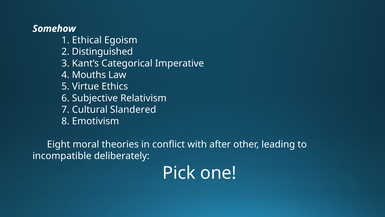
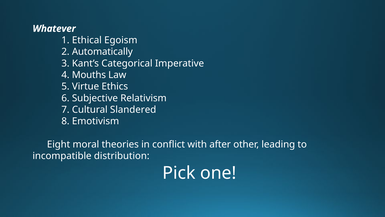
Somehow: Somehow -> Whatever
Distinguished: Distinguished -> Automatically
deliberately: deliberately -> distribution
